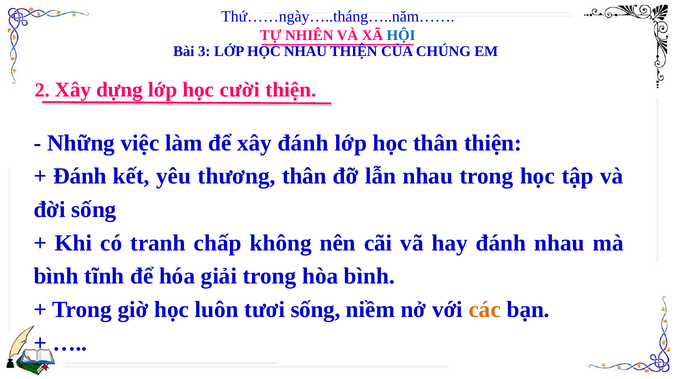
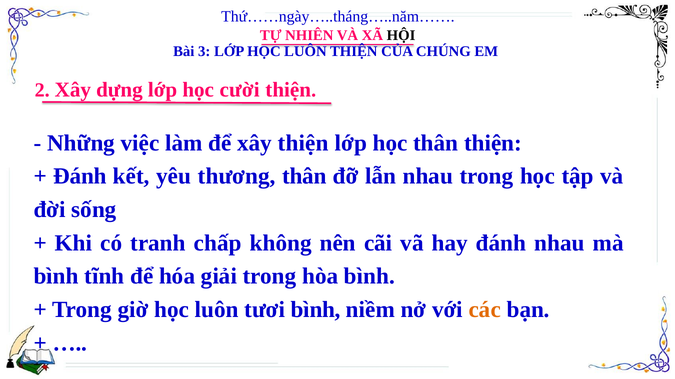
HỘI colour: blue -> black
LỚP HỌC NHAU: NHAU -> LUÔN
xây đánh: đánh -> thiện
tươi sống: sống -> bình
